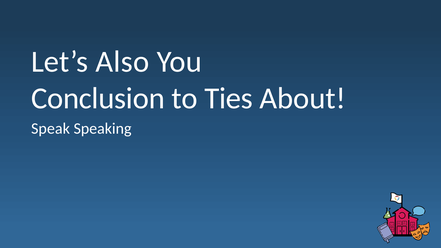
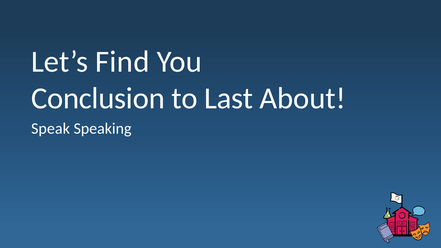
Also: Also -> Find
Ties: Ties -> Last
